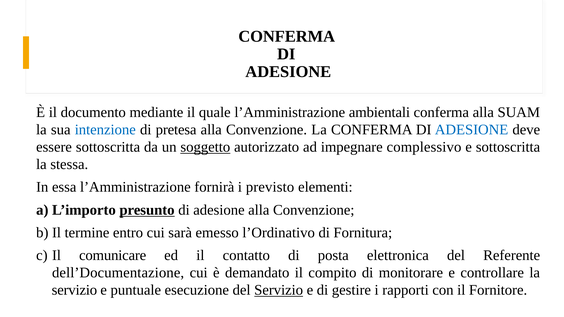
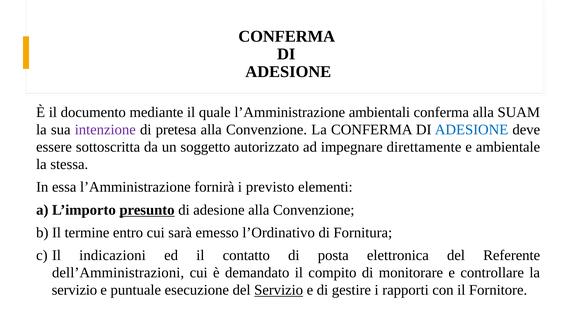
intenzione colour: blue -> purple
soggetto underline: present -> none
complessivo: complessivo -> direttamente
e sottoscritta: sottoscritta -> ambientale
comunicare: comunicare -> indicazioni
dell’Documentazione: dell’Documentazione -> dell’Amministrazioni
